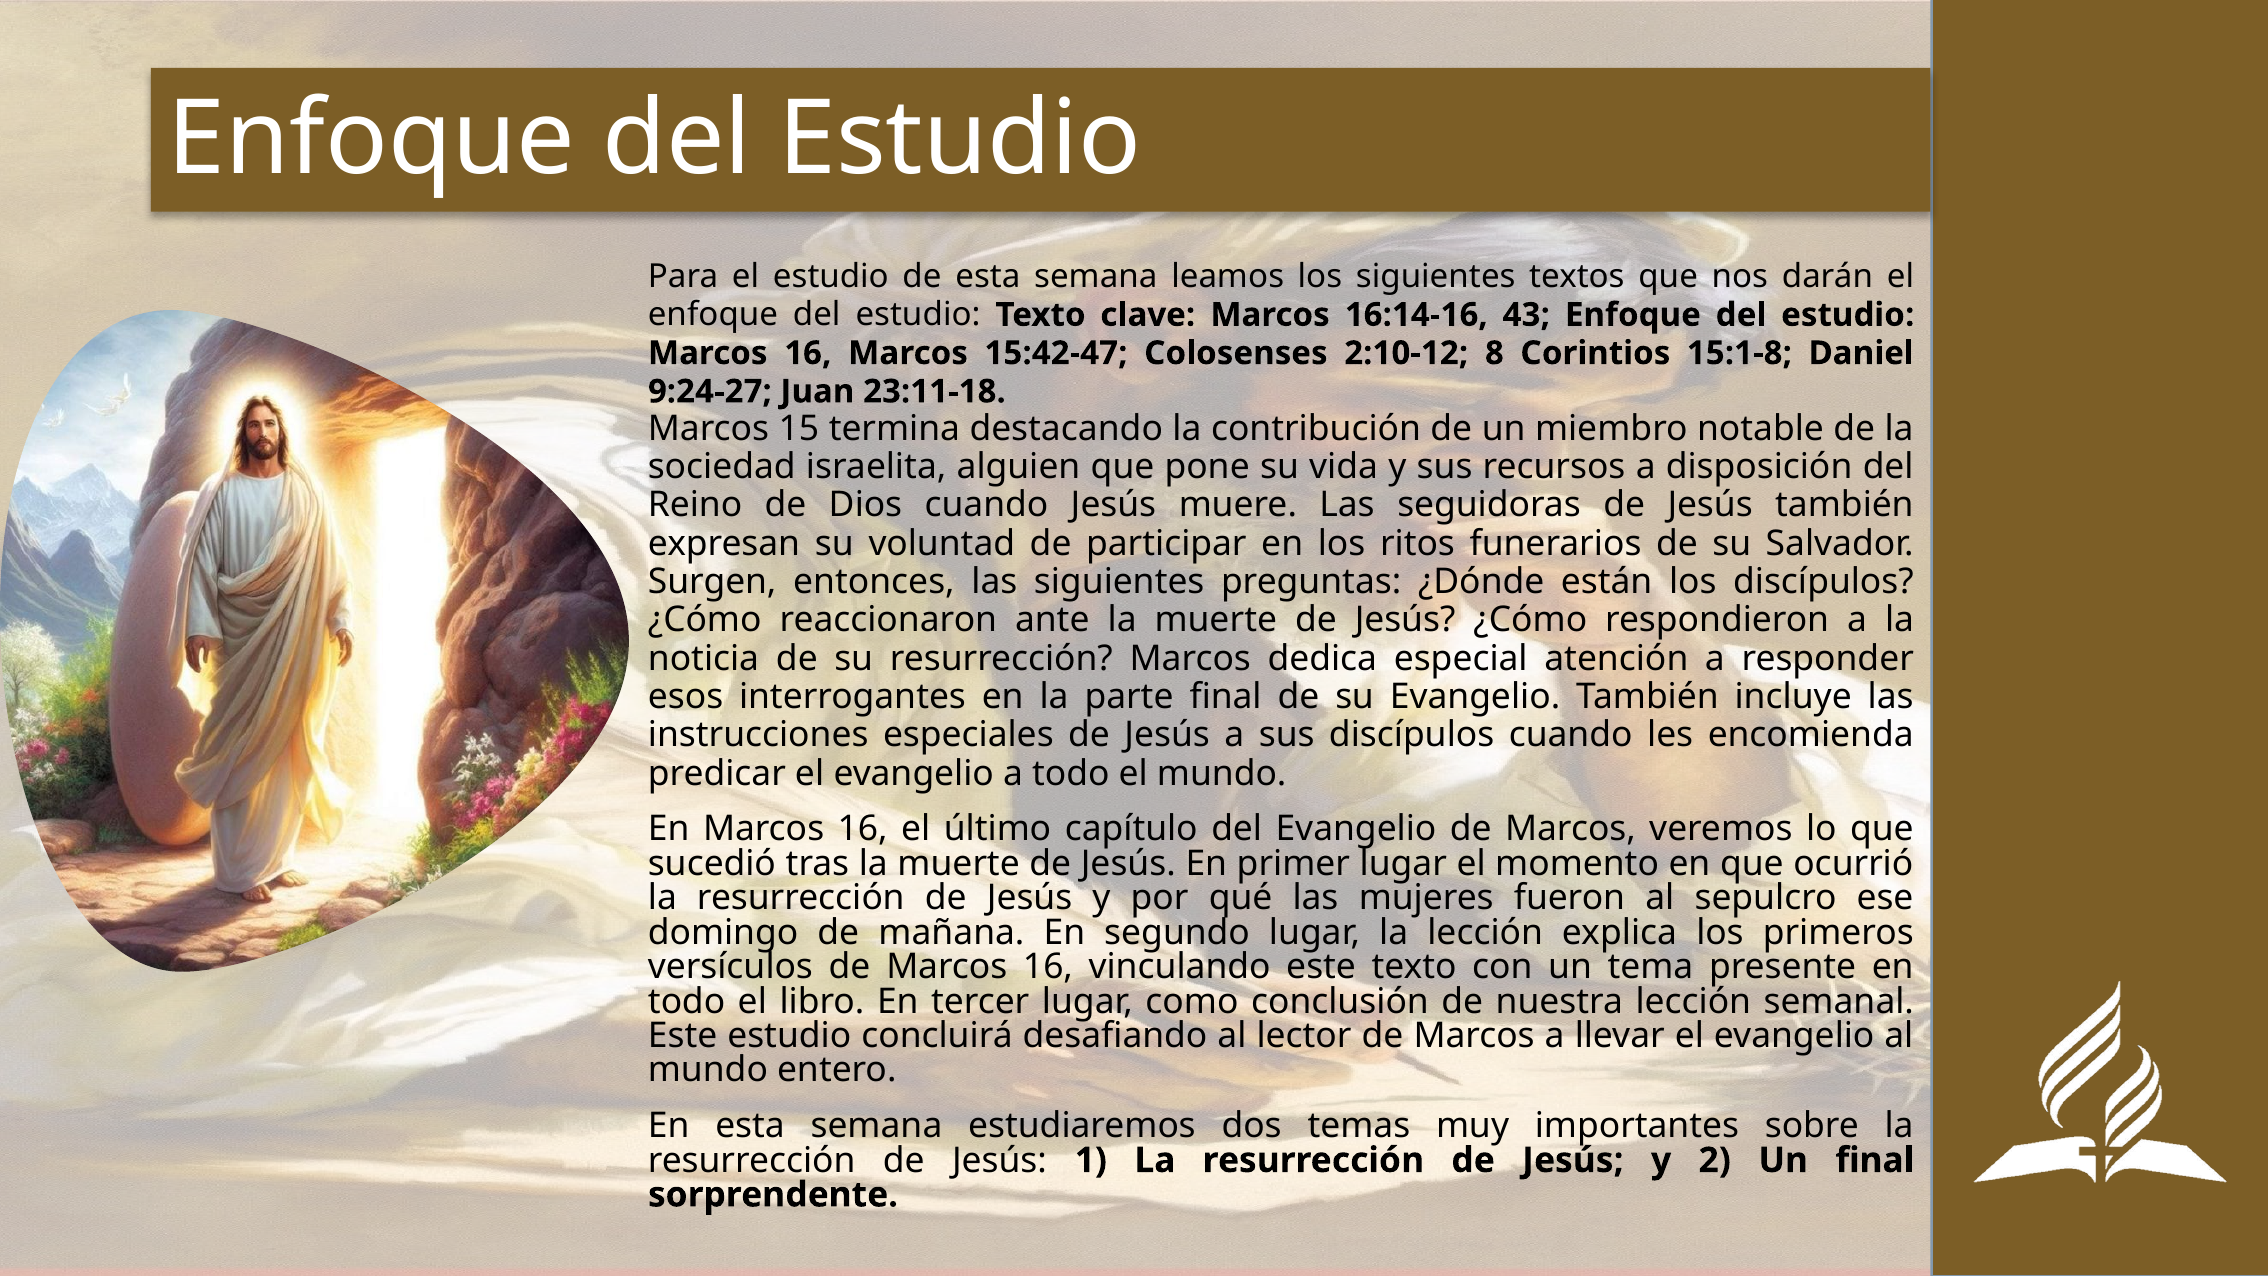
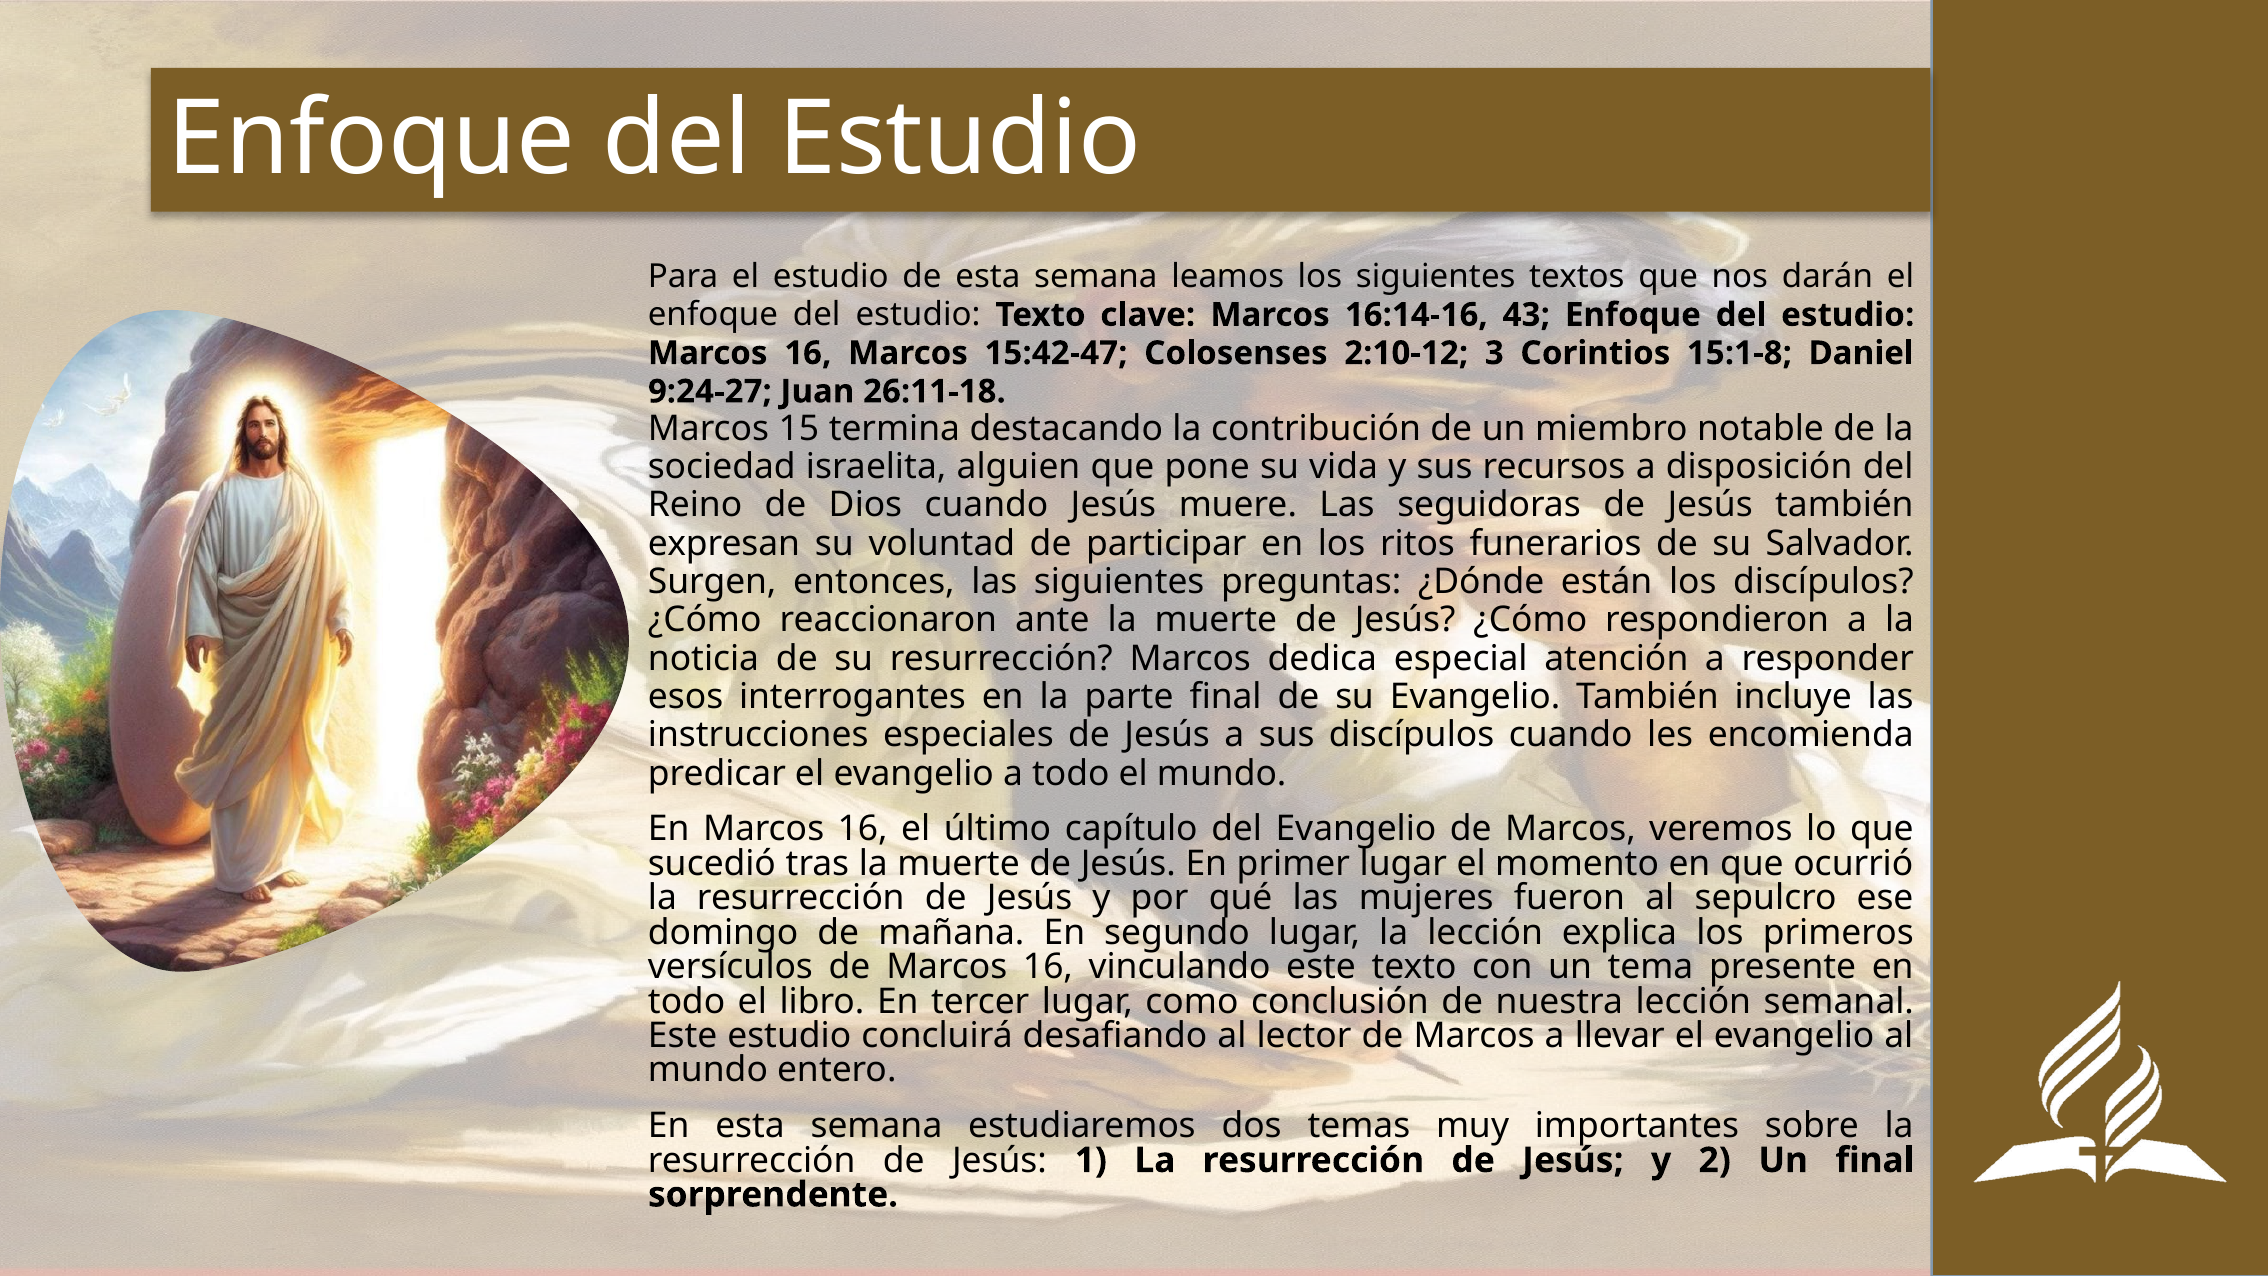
8: 8 -> 3
23:11-18: 23:11-18 -> 26:11-18
